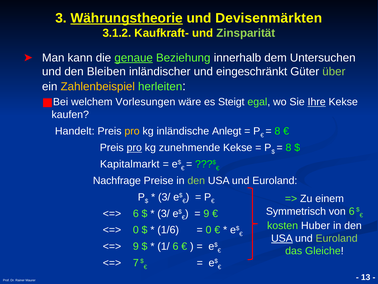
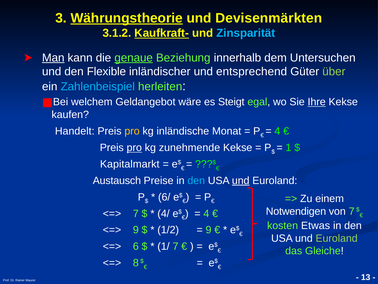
Kaufkraft- underline: none -> present
Zinsparität colour: light green -> light blue
Man underline: none -> present
Bleiben: Bleiben -> Flexible
eingeschränkt: eingeschränkt -> entsprechend
Zahlenbeispiel colour: yellow -> light blue
Vorlesungen: Vorlesungen -> Geldangebot
Anlegt: Anlegt -> Monat
8 at (277, 131): 8 -> 4
8 at (288, 147): 8 -> 1
Nachfrage: Nachfrage -> Austausch
den at (196, 180) colour: light green -> light blue
und at (241, 180) underline: none -> present
3/ at (164, 197): 3/ -> 6/
Symmetrisch: Symmetrisch -> Notwendigen
von 6: 6 -> 7
6 at (136, 213): 6 -> 7
3/ at (164, 213): 3/ -> 4/
9 at (206, 213): 9 -> 4
Huber: Huber -> Etwas
0 at (136, 230): 0 -> 9
1/6: 1/6 -> 1/2
0 at (208, 230): 0 -> 9
USA at (282, 238) underline: present -> none
9 at (136, 246): 9 -> 6
1/ 6: 6 -> 7
7: 7 -> 8
